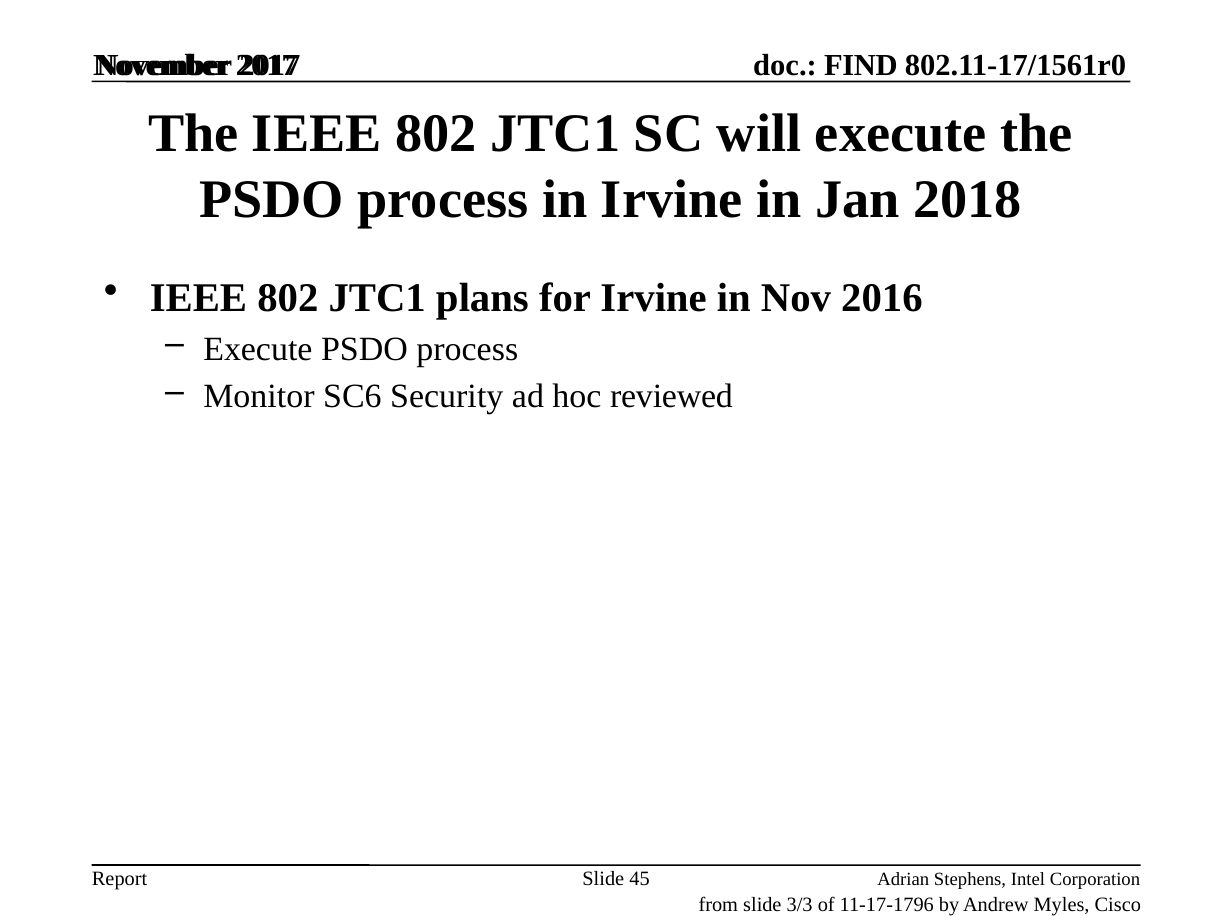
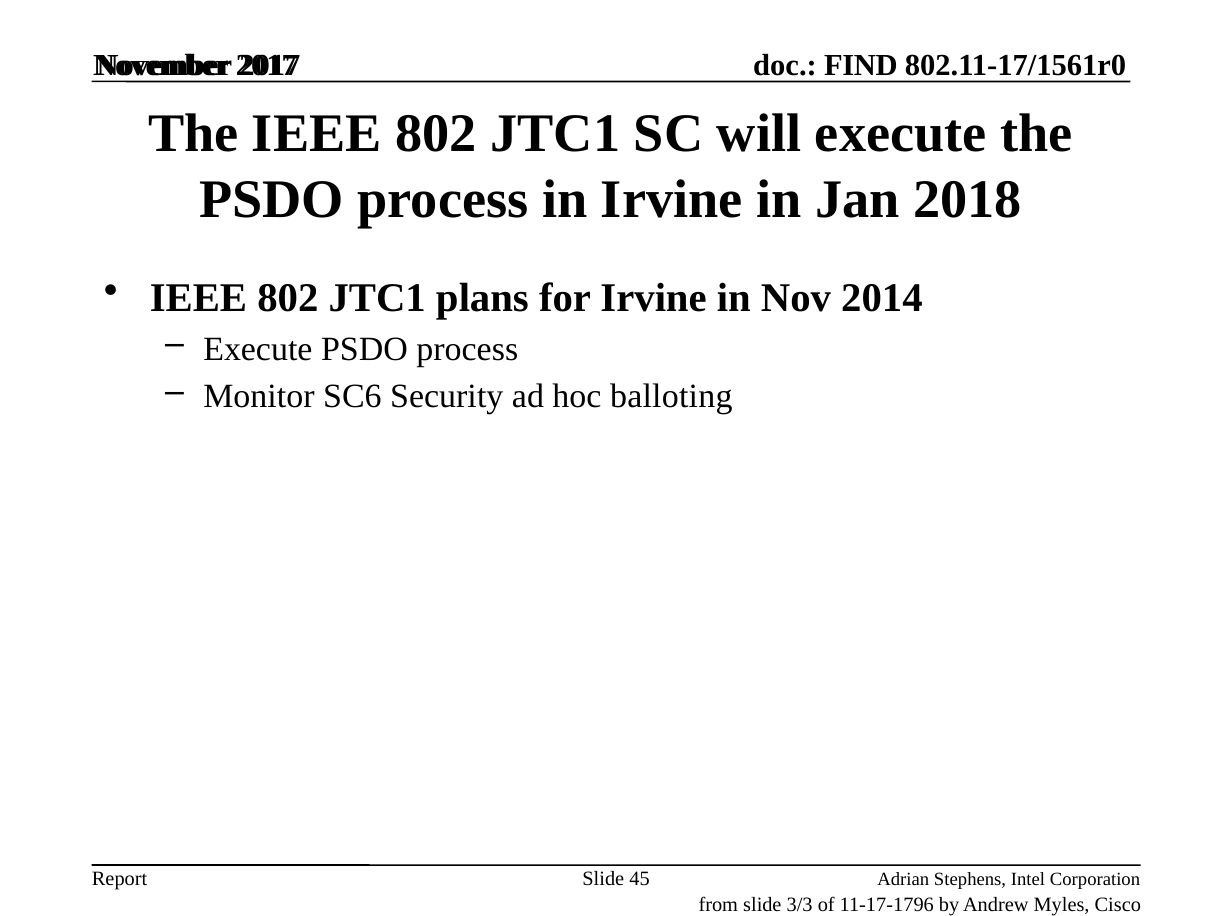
2016: 2016 -> 2014
reviewed: reviewed -> balloting
